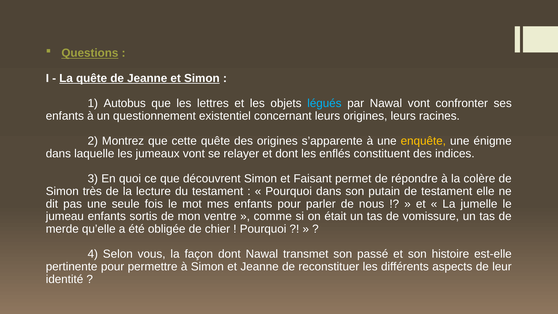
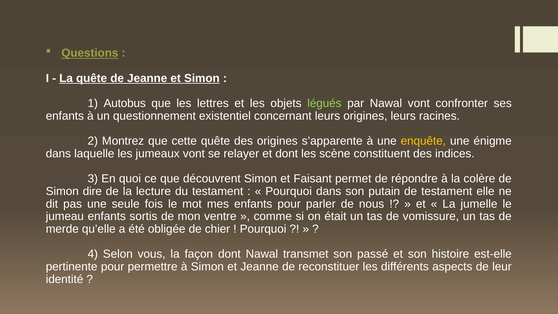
légués colour: light blue -> light green
enflés: enflés -> scène
très: très -> dire
